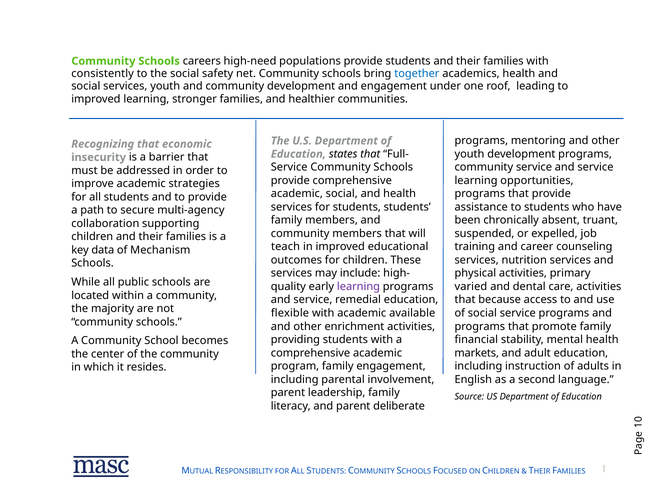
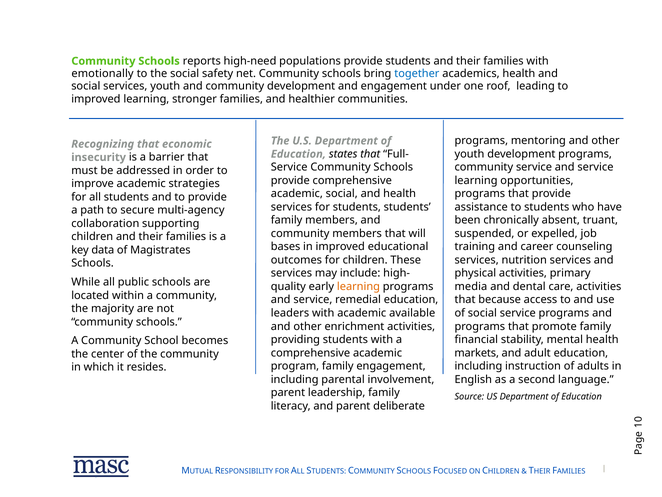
careers: careers -> reports
consistently: consistently -> emotionally
teach: teach -> bases
Mechanism: Mechanism -> Magistrates
learning at (358, 286) colour: purple -> orange
varied: varied -> media
flexible: flexible -> leaders
